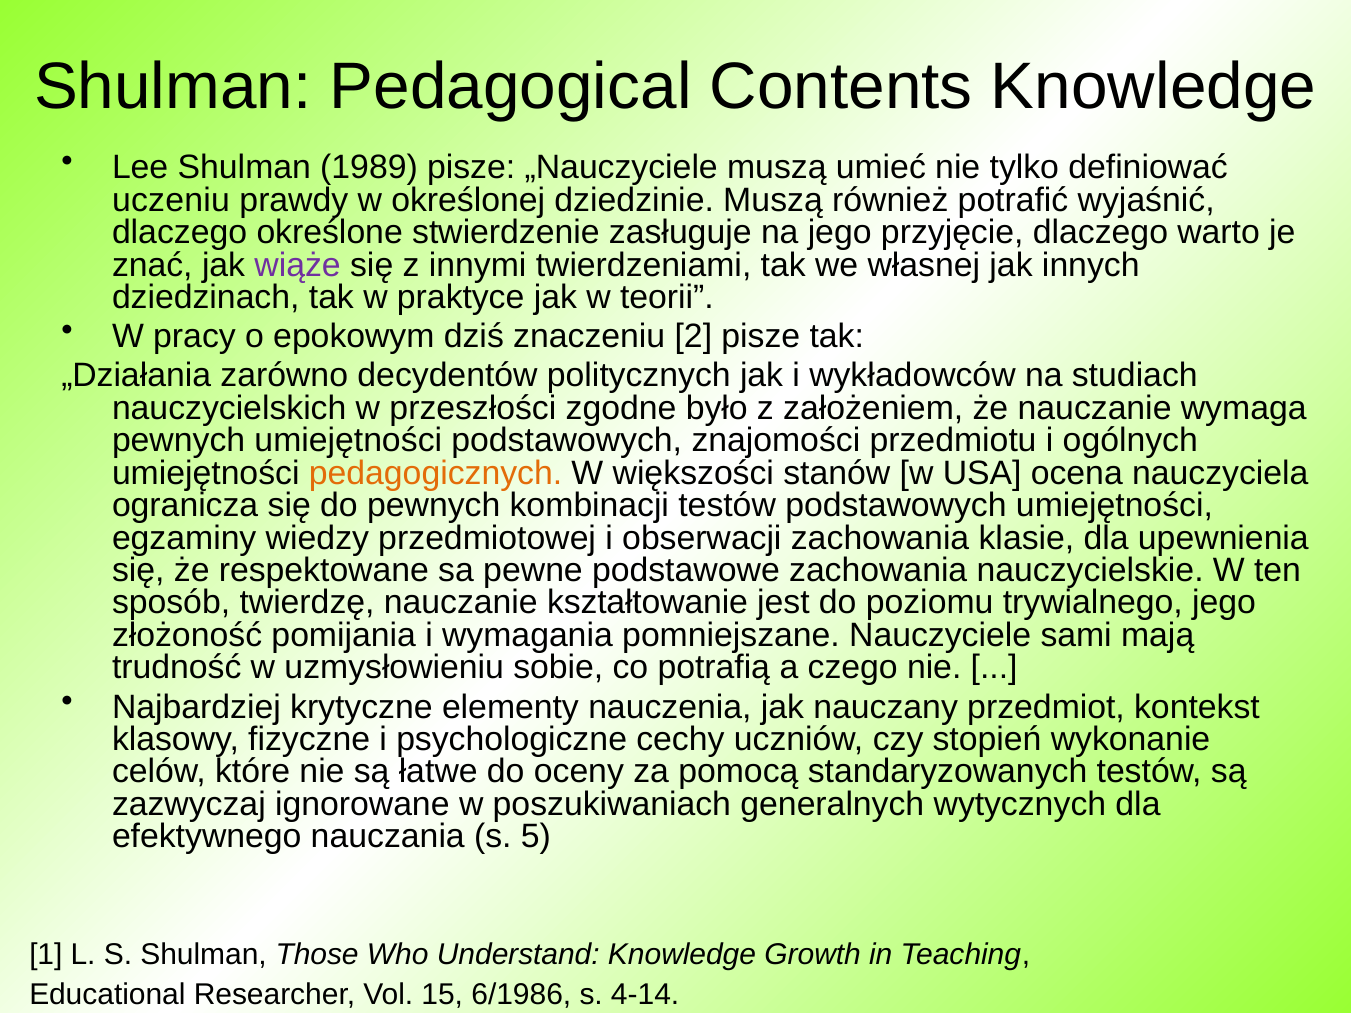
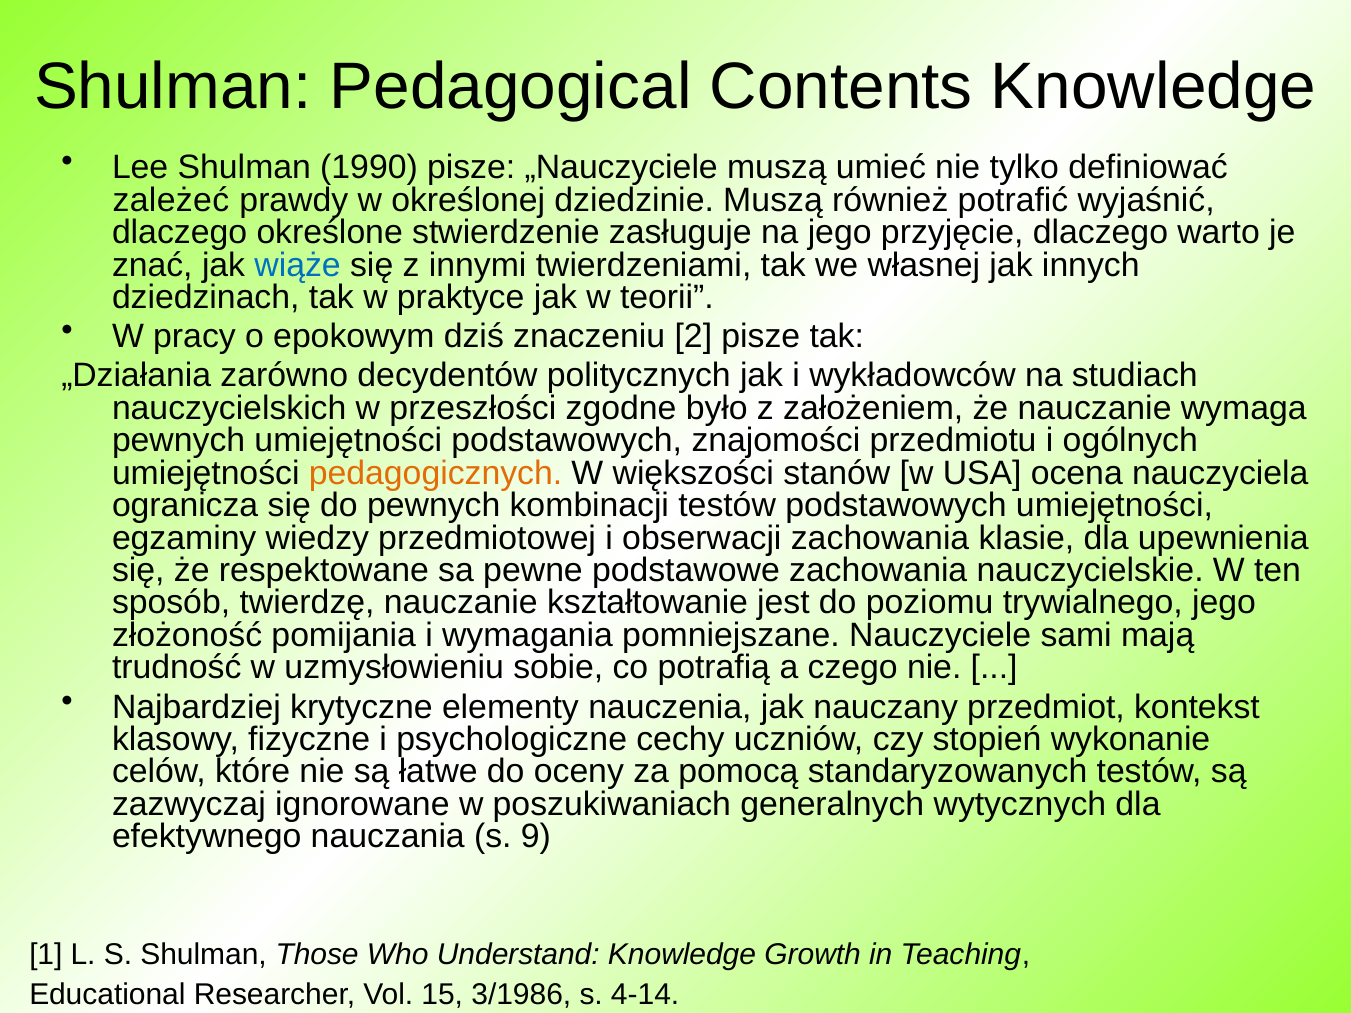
1989: 1989 -> 1990
uczeniu: uczeniu -> zależeć
wiąże colour: purple -> blue
5: 5 -> 9
6/1986: 6/1986 -> 3/1986
